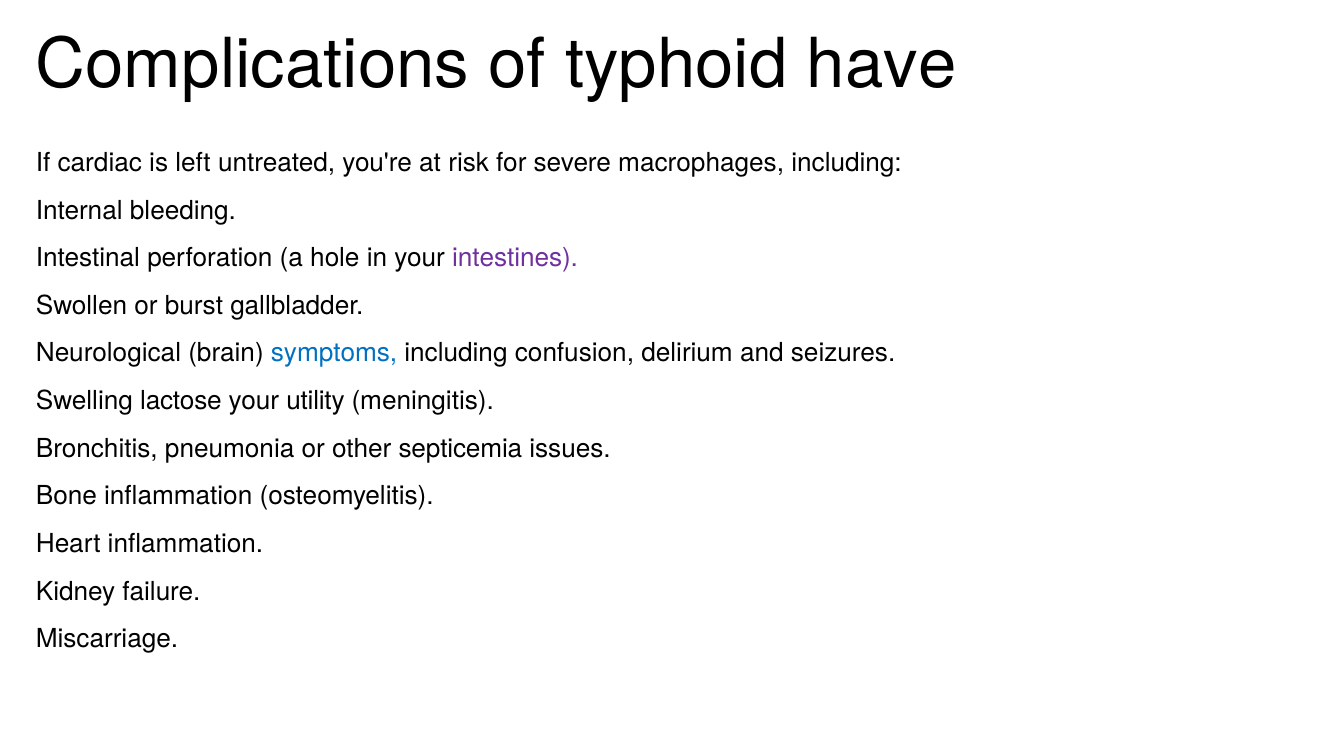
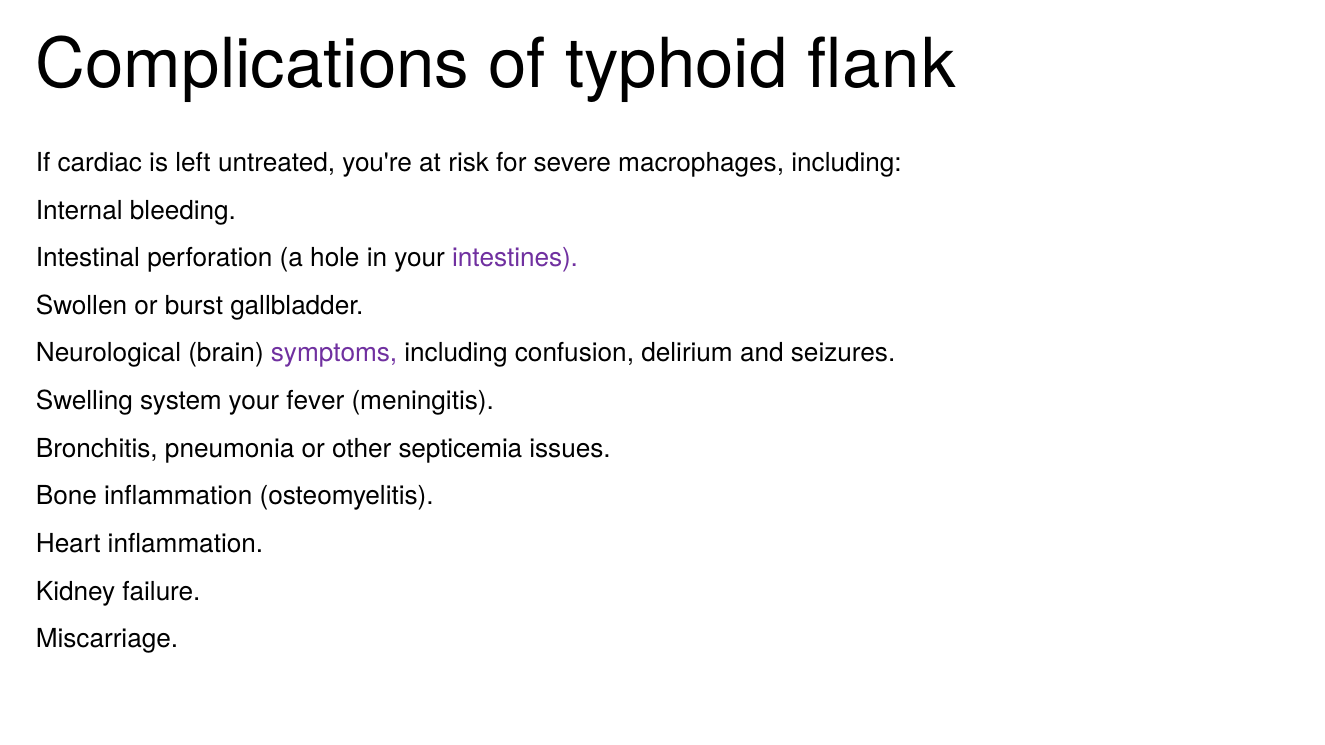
have: have -> flank
symptoms colour: blue -> purple
lactose: lactose -> system
utility: utility -> fever
